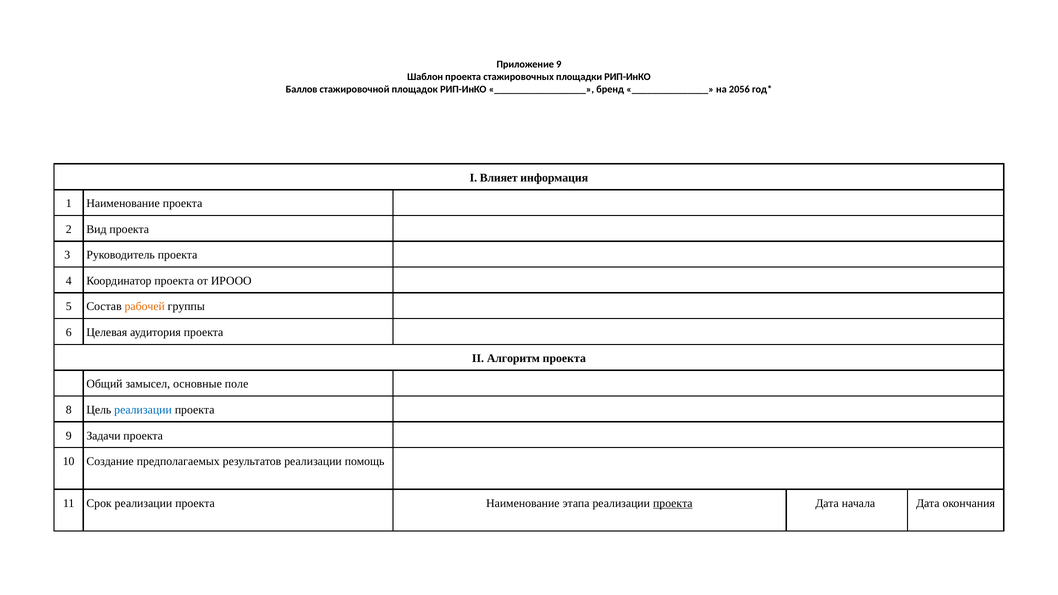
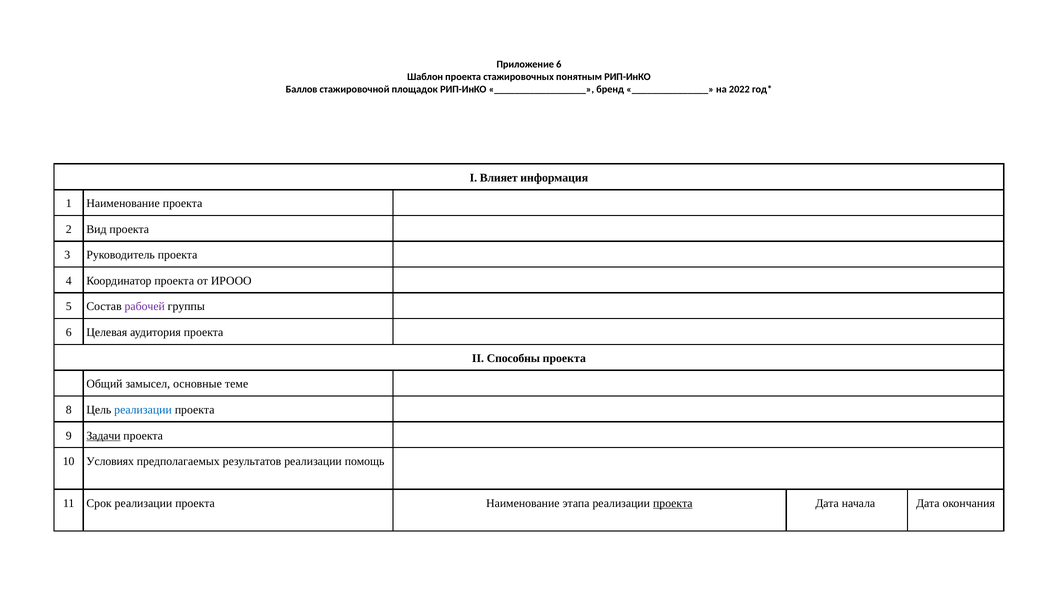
Приложение 9: 9 -> 6
площадки: площадки -> понятным
2056: 2056 -> 2022
рабочей colour: orange -> purple
Алгоритм: Алгоритм -> Способны
поле: поле -> теме
Задачи underline: none -> present
Создание: Создание -> Условиях
